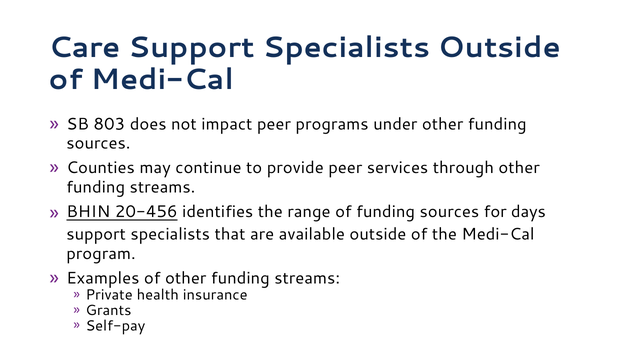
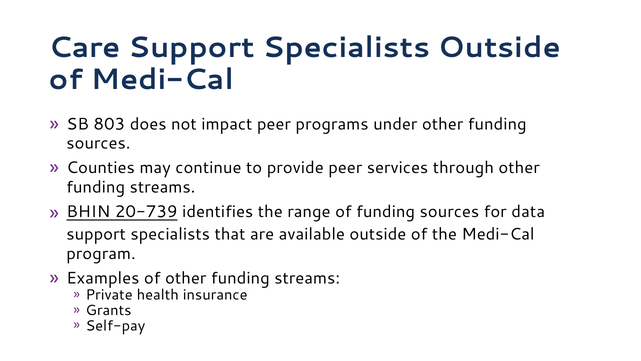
20-456: 20-456 -> 20-739
days: days -> data
